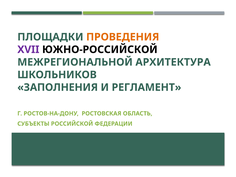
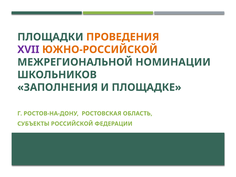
ЮЖНО-РОССИЙСКОЙ colour: black -> orange
АРХИТЕКТУРА: АРХИТЕКТУРА -> НОМИНАЦИИ
РЕГЛАМЕНТ: РЕГЛАМЕНТ -> ПЛОЩАДКЕ
